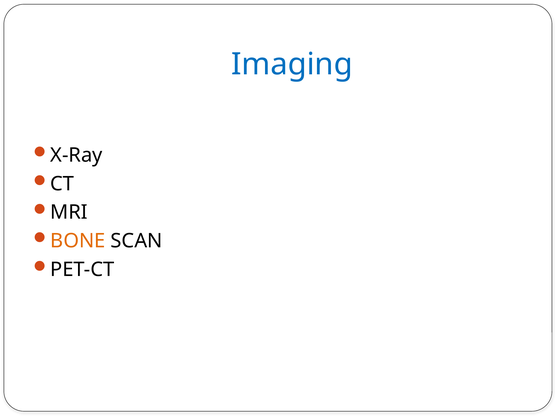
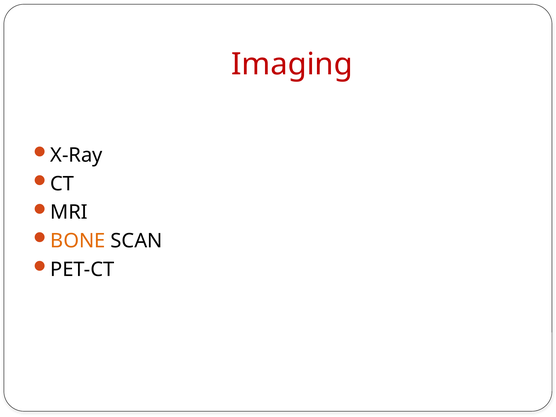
Imaging colour: blue -> red
